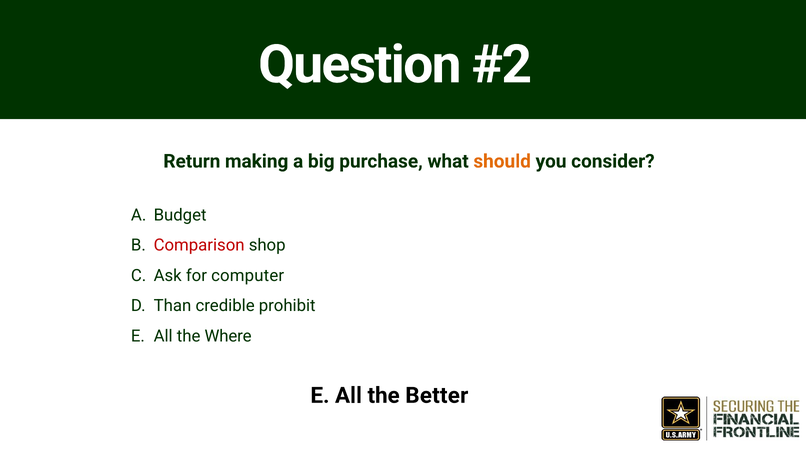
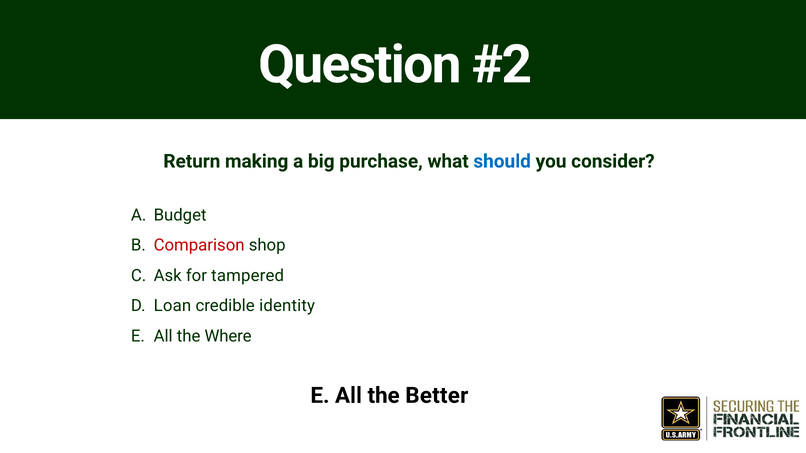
should colour: orange -> blue
computer: computer -> tampered
Than: Than -> Loan
prohibit: prohibit -> identity
